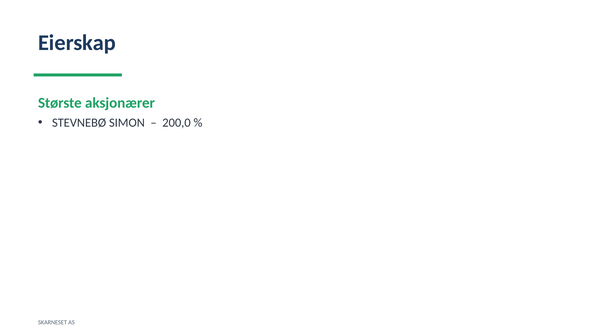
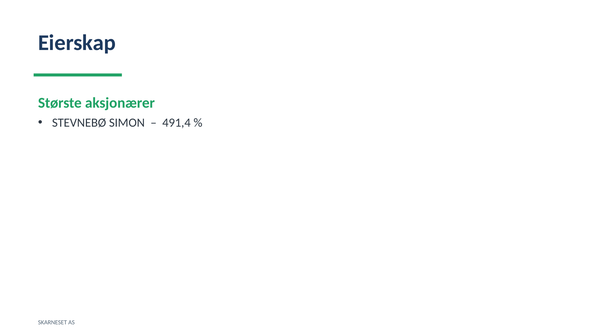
200,0: 200,0 -> 491,4
